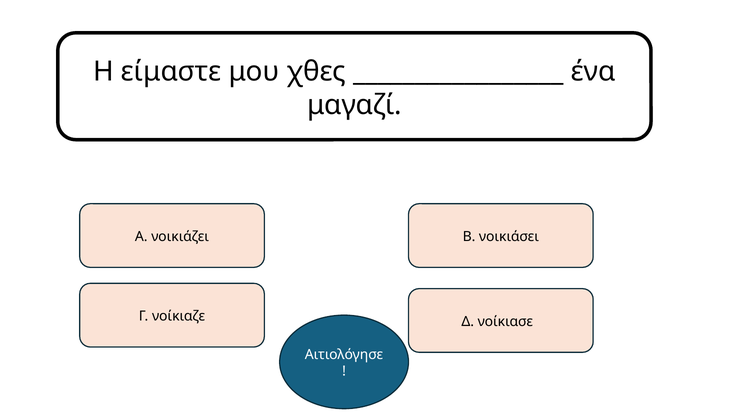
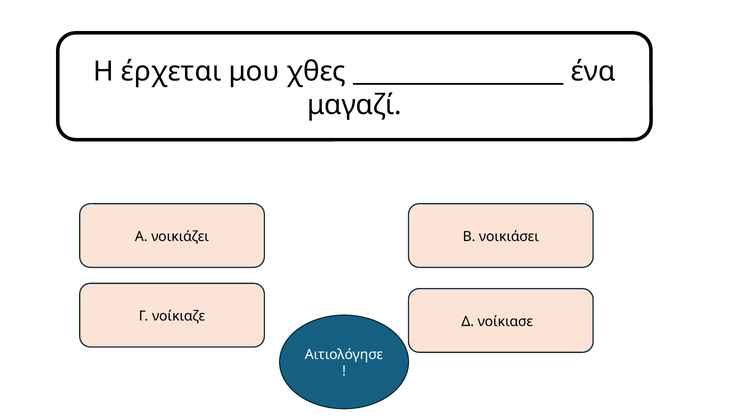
είμαστε: είμαστε -> έρχεται
